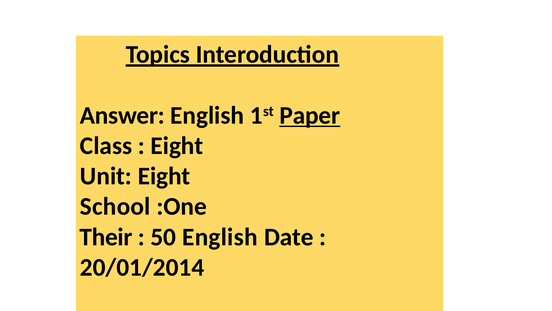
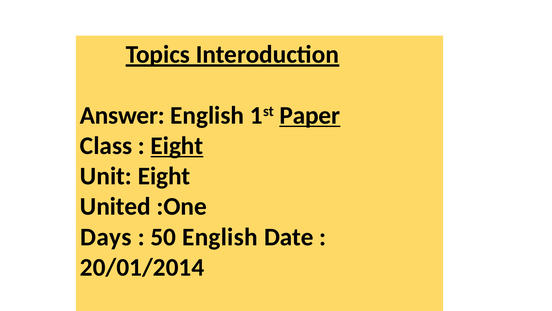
Eight at (177, 146) underline: none -> present
School: School -> United
Their: Their -> Days
